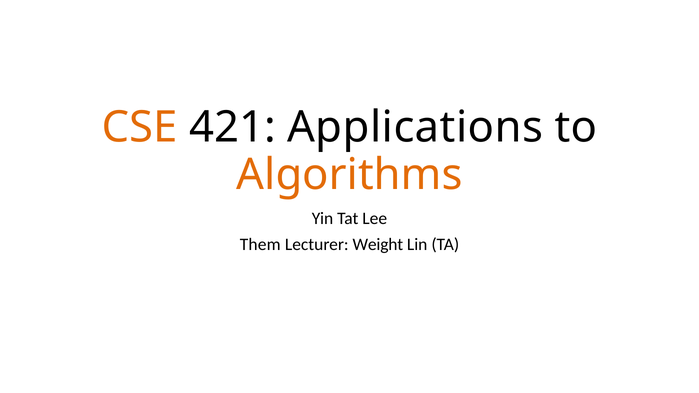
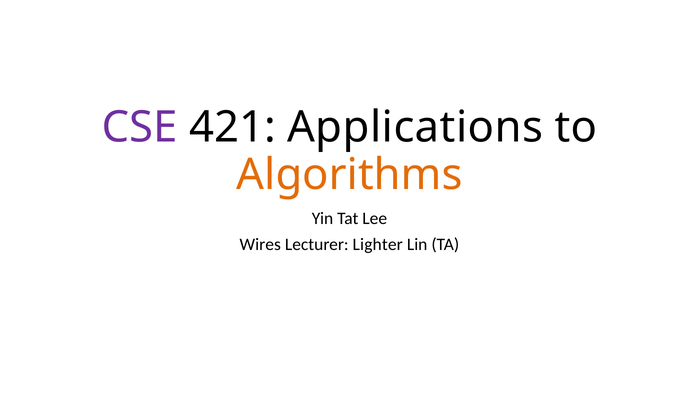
CSE colour: orange -> purple
Them: Them -> Wires
Weight: Weight -> Lighter
